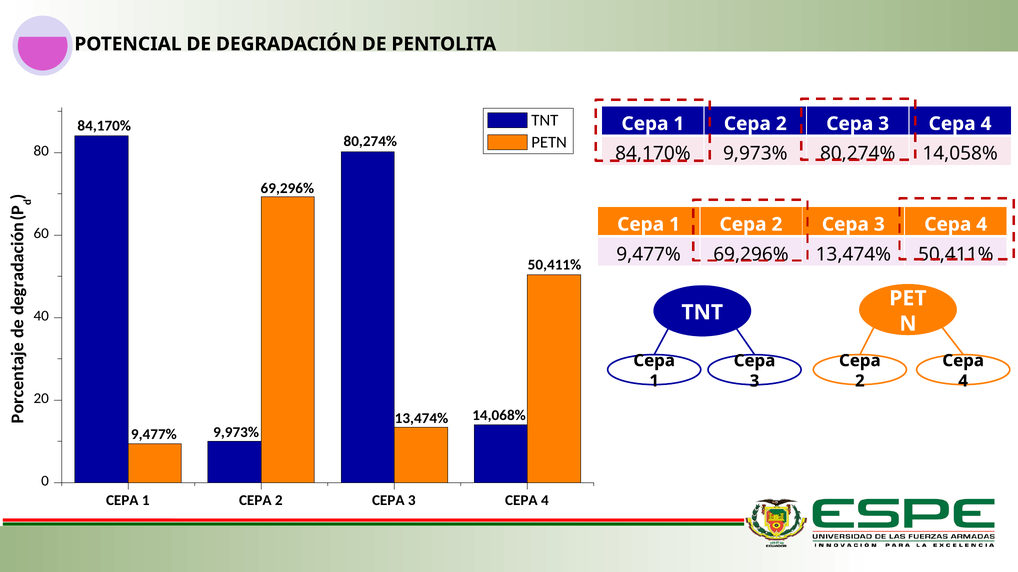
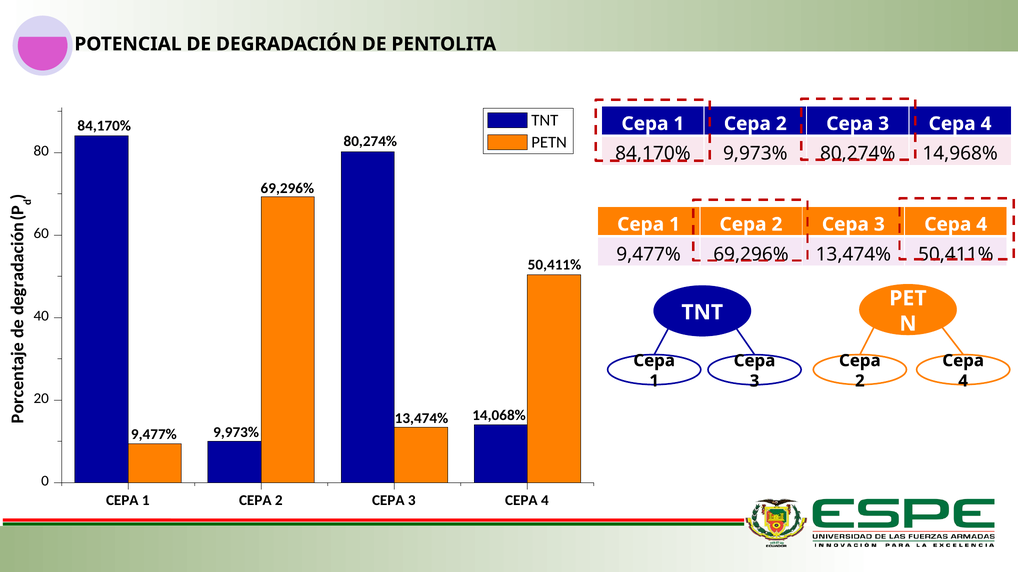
14,058%: 14,058% -> 14,968%
